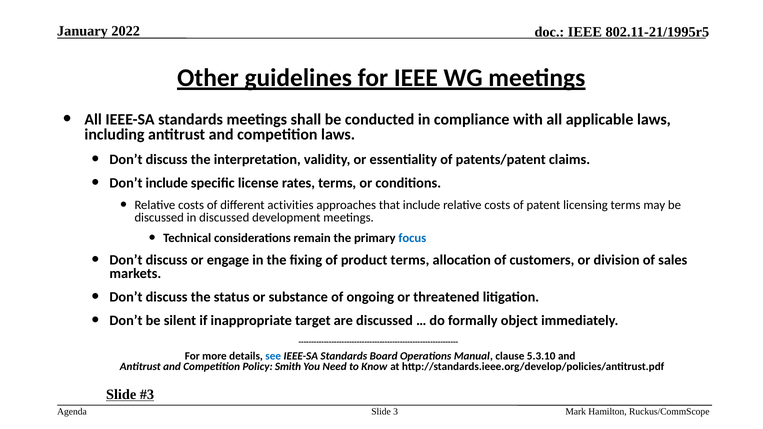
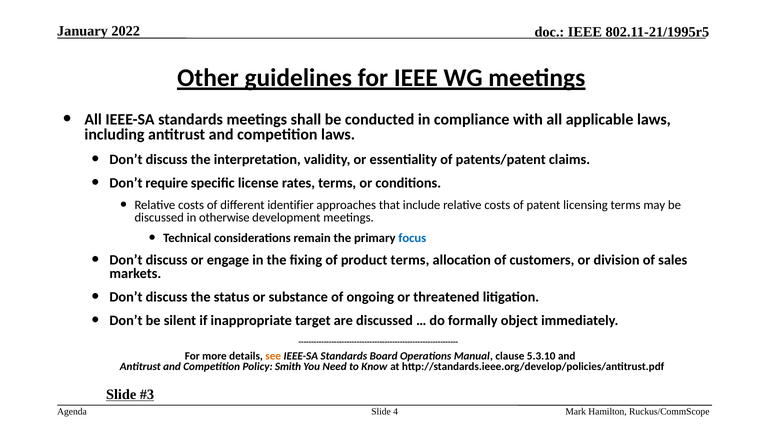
Don’t include: include -> require
activities: activities -> identifier
in discussed: discussed -> otherwise
see colour: blue -> orange
3: 3 -> 4
